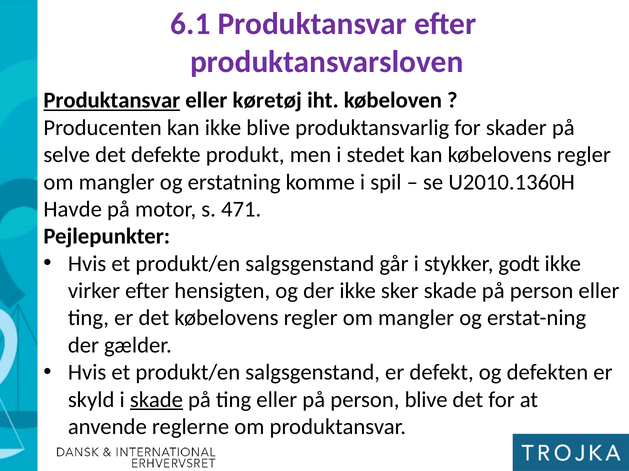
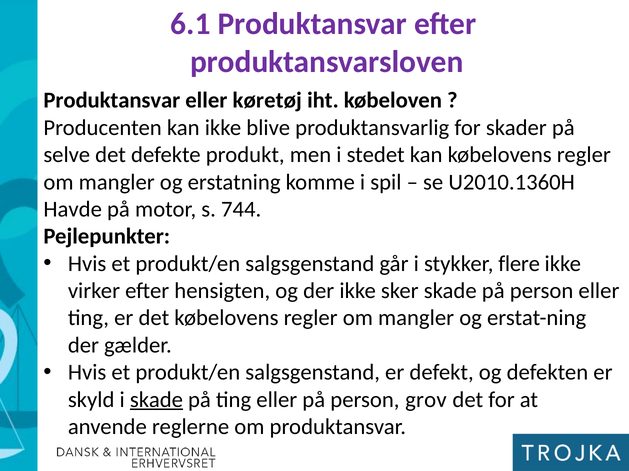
Produktansvar at (112, 101) underline: present -> none
471: 471 -> 744
godt: godt -> flere
person blive: blive -> grov
